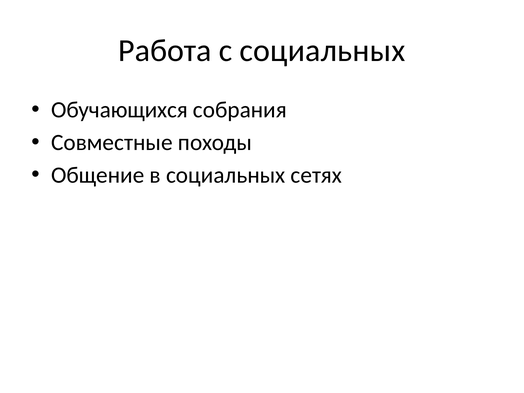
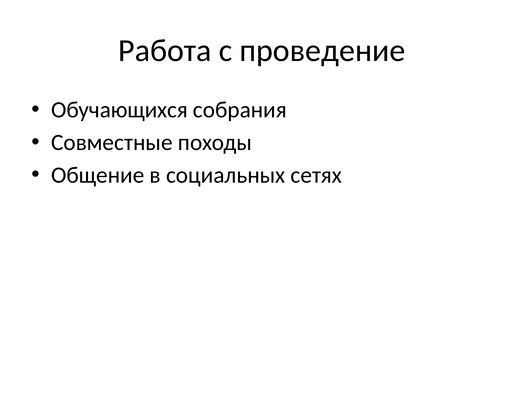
с социальных: социальных -> проведение
